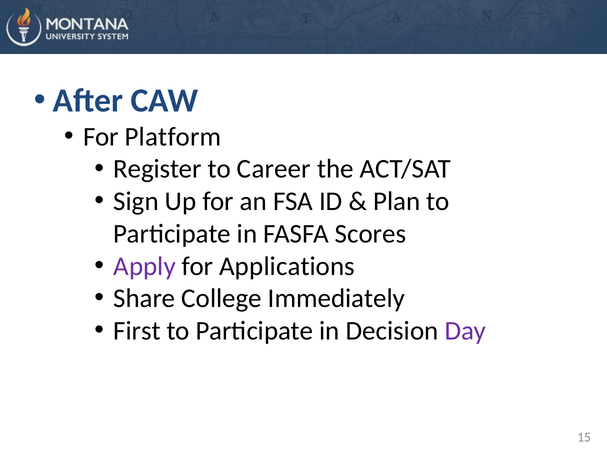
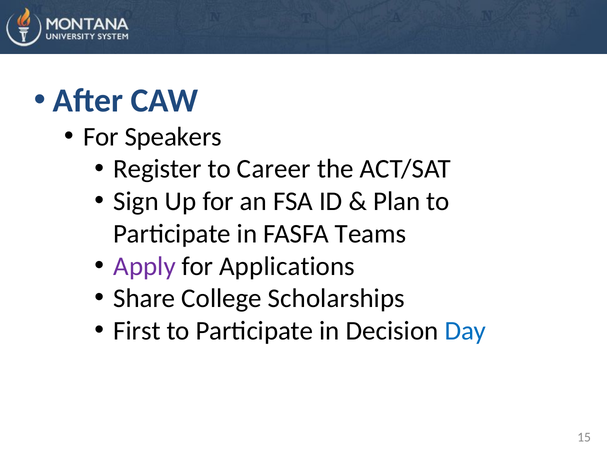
Platform: Platform -> Speakers
Scores: Scores -> Teams
Immediately: Immediately -> Scholarships
Day colour: purple -> blue
